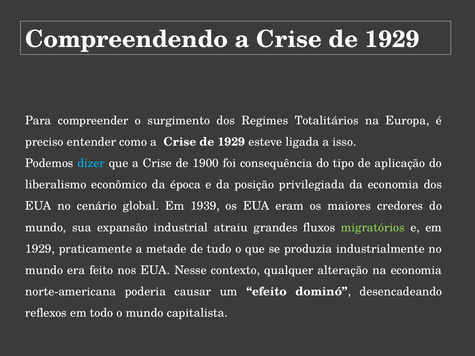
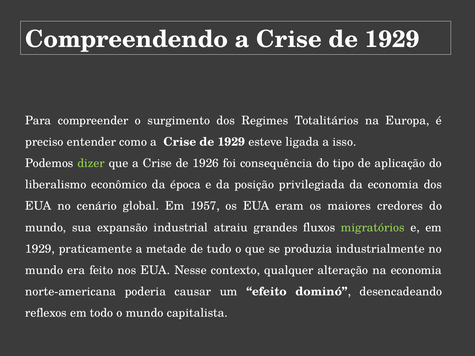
dizer colour: light blue -> light green
1900: 1900 -> 1926
1939: 1939 -> 1957
